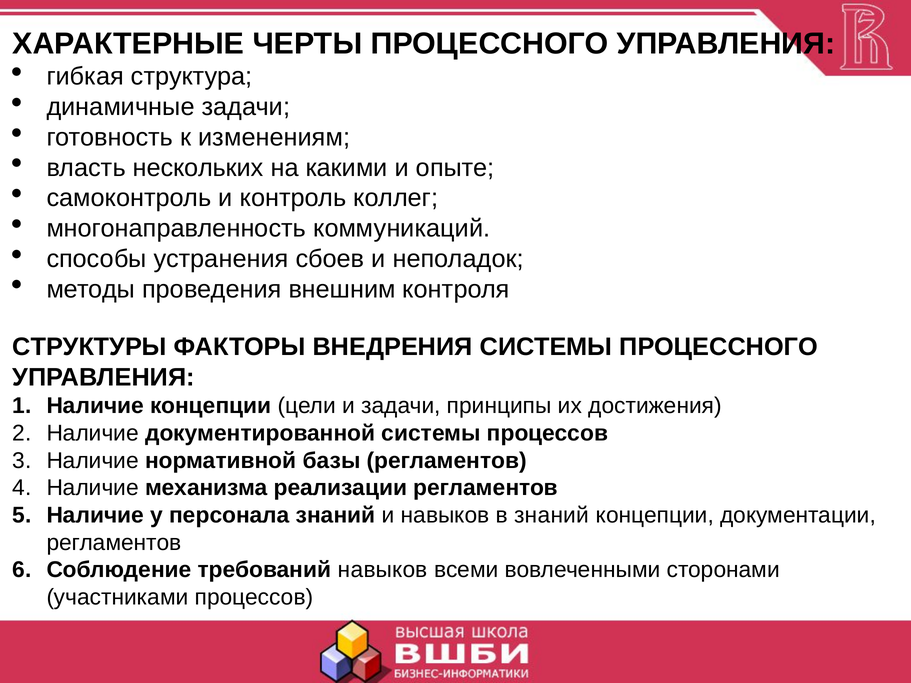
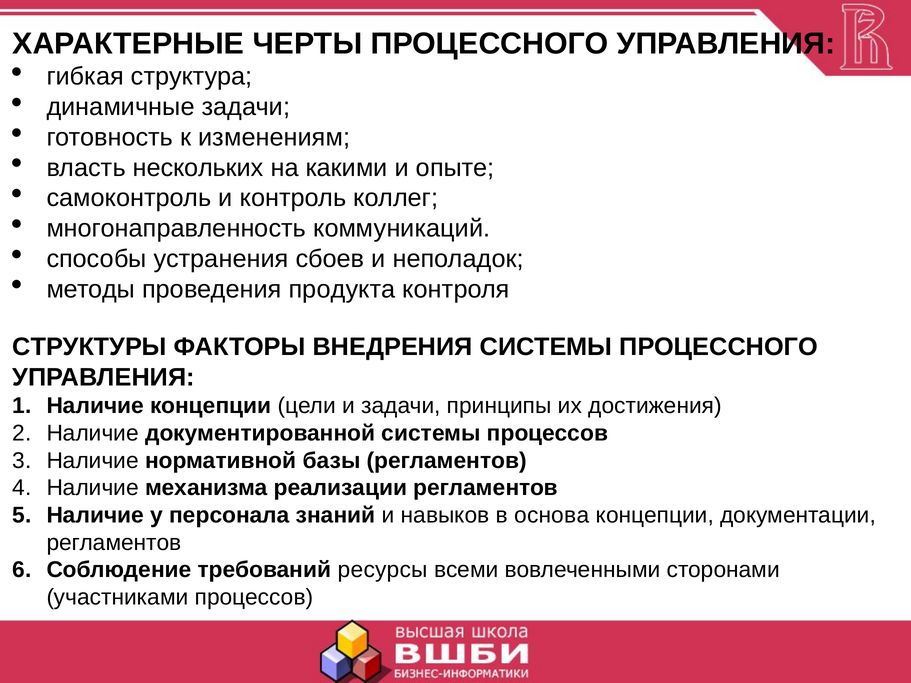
внешним: внешним -> продукта
в знаний: знаний -> основа
требований навыков: навыков -> ресурсы
